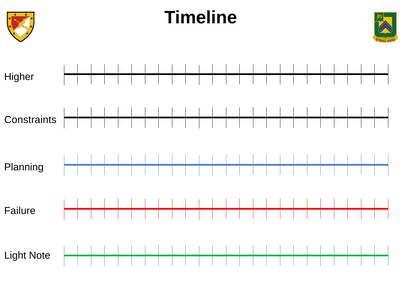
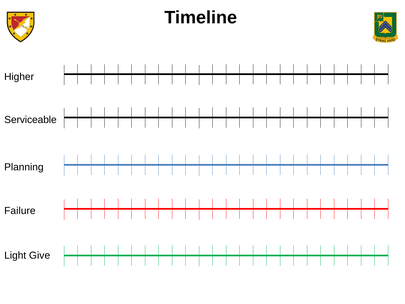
Constraints: Constraints -> Serviceable
Note: Note -> Give
